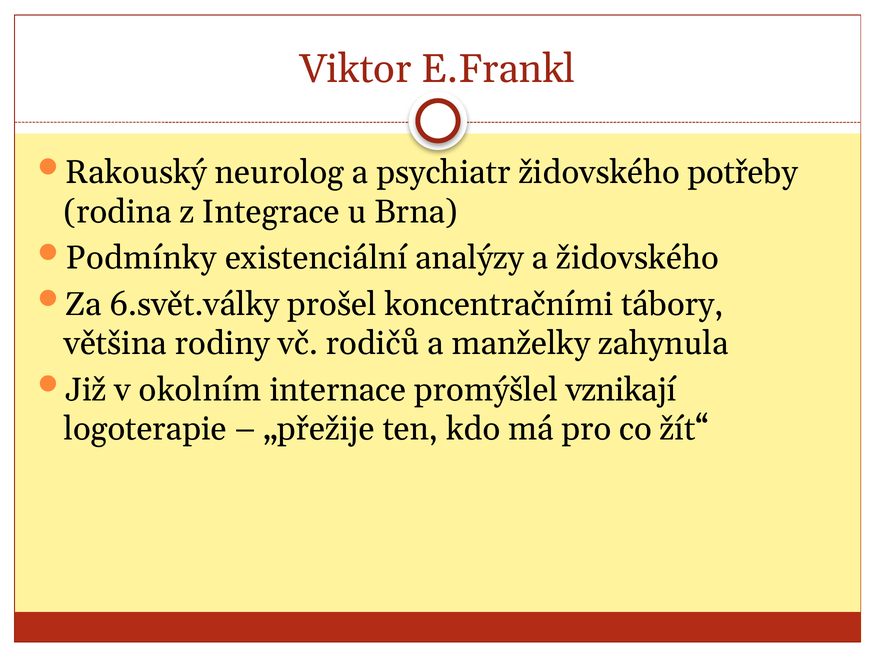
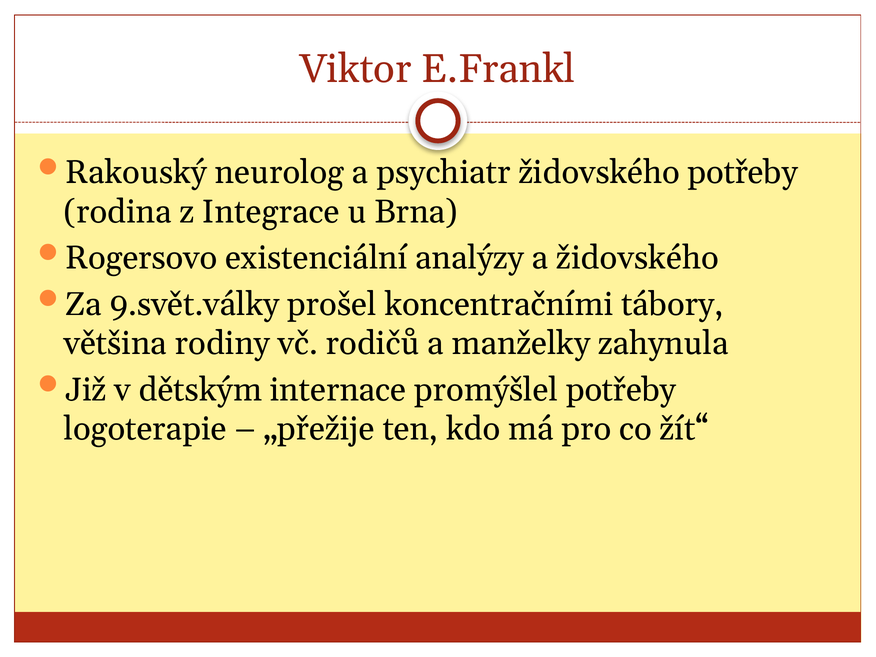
Podmínky: Podmínky -> Rogersovo
6.svět.války: 6.svět.války -> 9.svět.války
okolním: okolním -> dětským
promýšlel vznikají: vznikají -> potřeby
